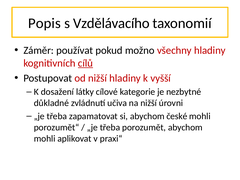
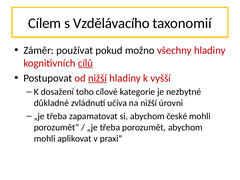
Popis: Popis -> Cílem
nižší at (97, 78) underline: none -> present
látky: látky -> toho
